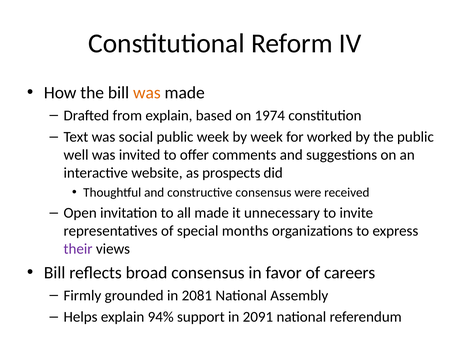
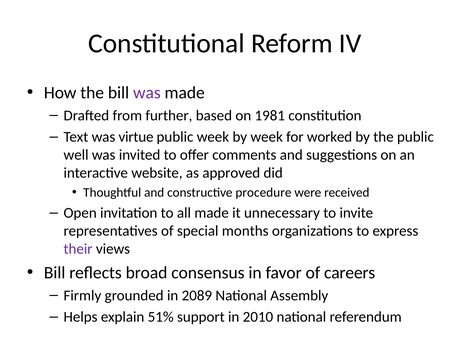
was at (147, 93) colour: orange -> purple
from explain: explain -> further
1974: 1974 -> 1981
social: social -> virtue
prospects: prospects -> approved
constructive consensus: consensus -> procedure
2081: 2081 -> 2089
94%: 94% -> 51%
2091: 2091 -> 2010
